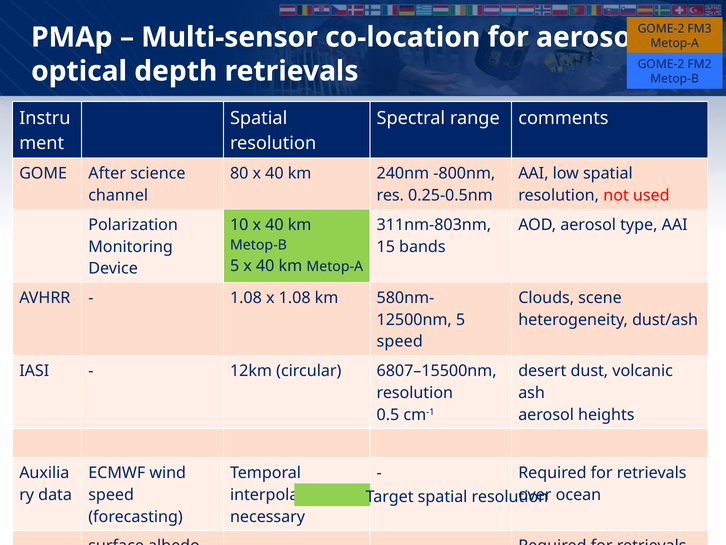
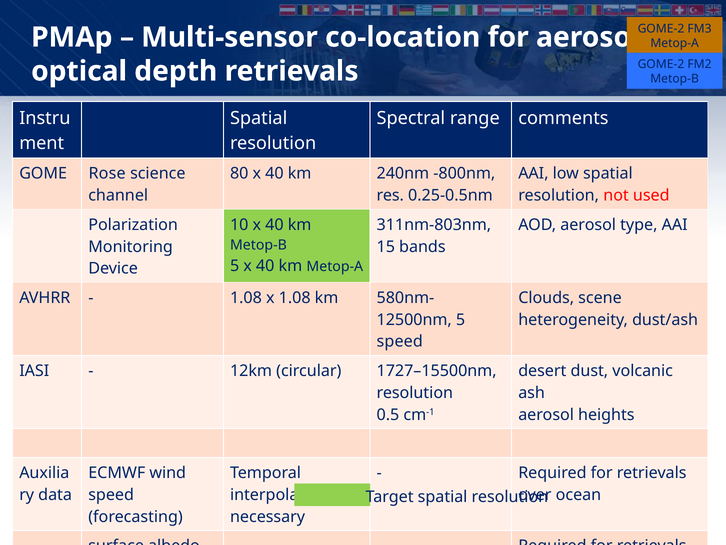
After: After -> Rose
6807–15500nm: 6807–15500nm -> 1727–15500nm
